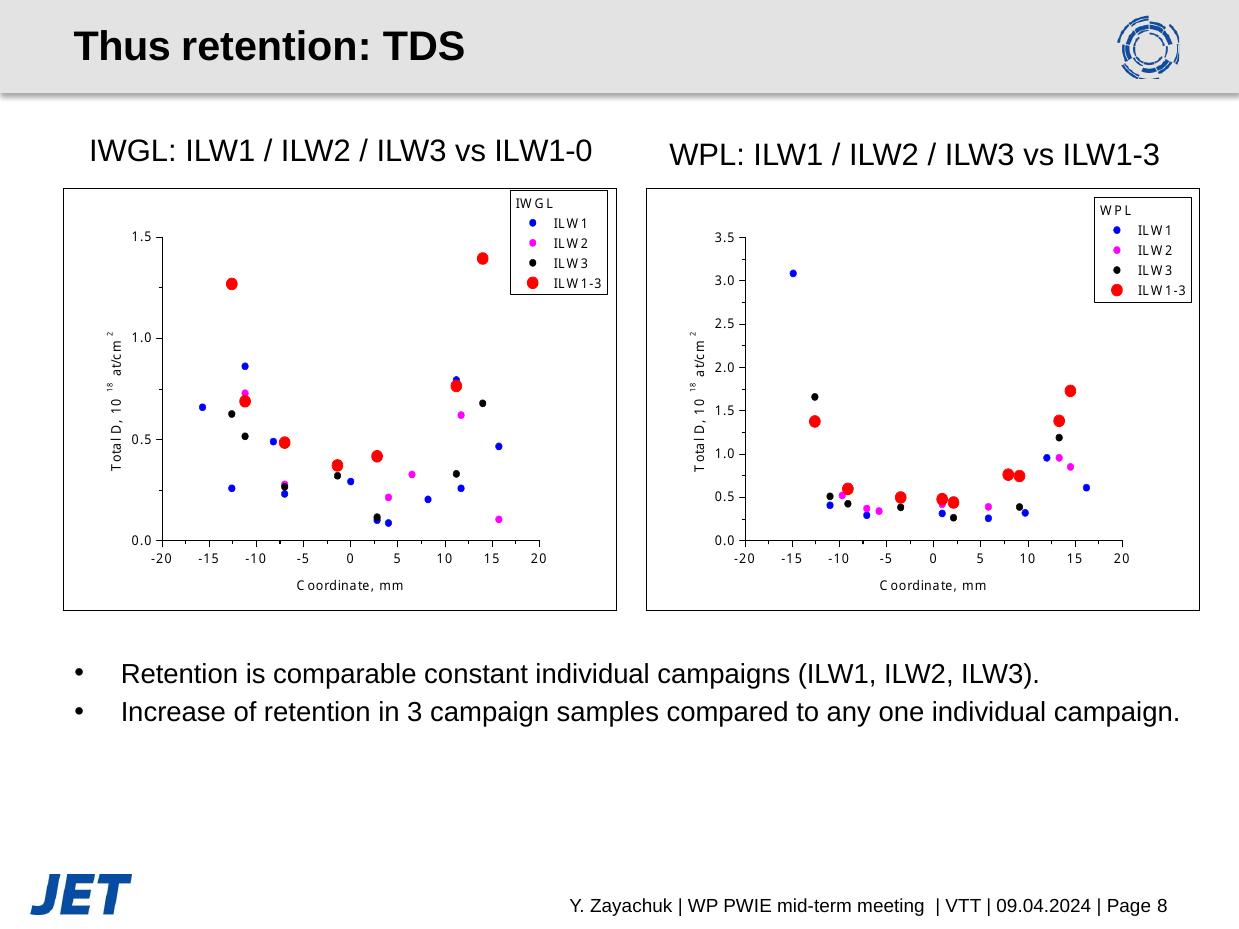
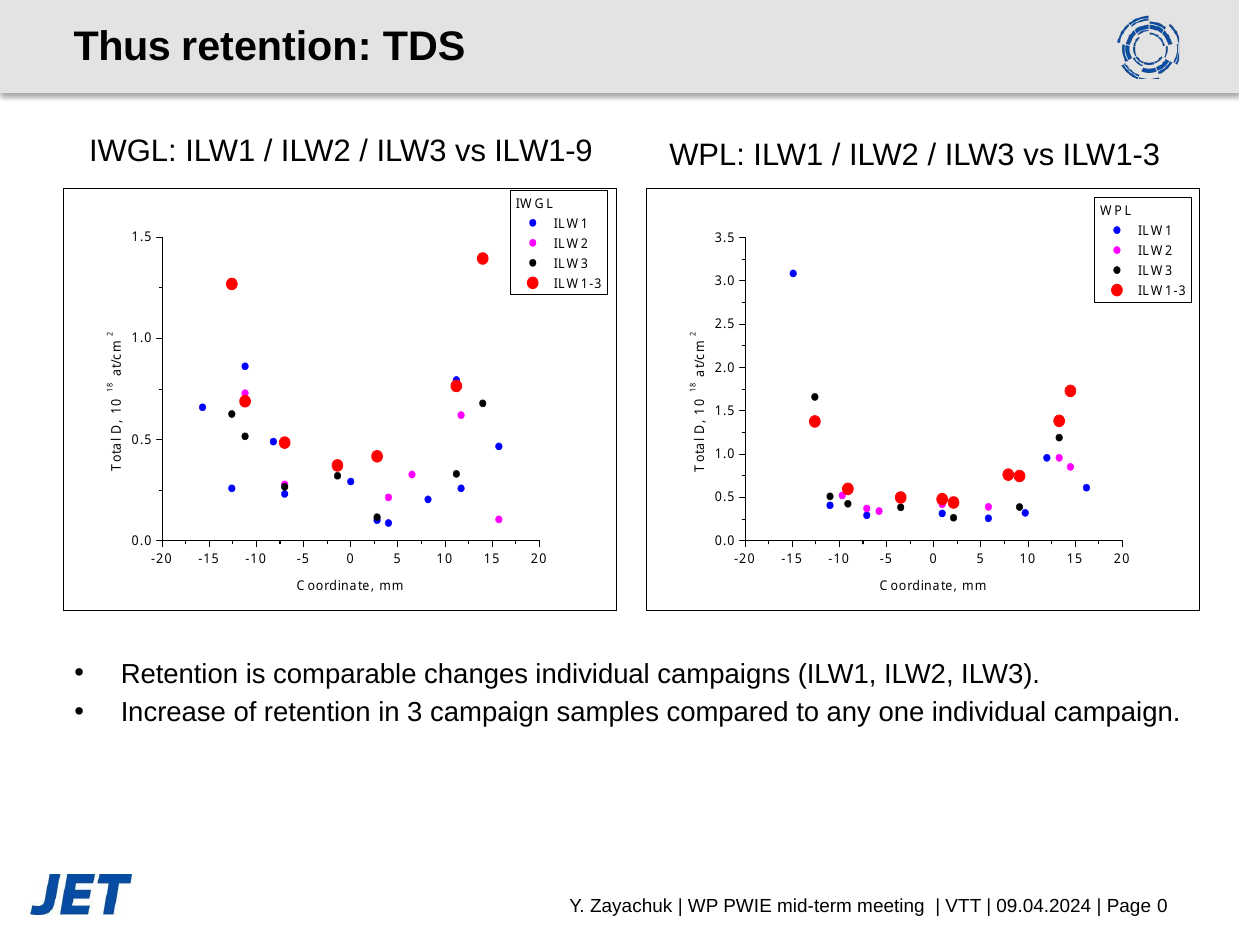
ILW1-0: ILW1-0 -> ILW1-9
constant: constant -> changes
Page 8: 8 -> 0
